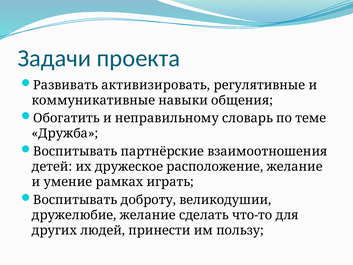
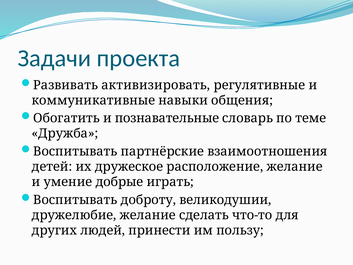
неправильному: неправильному -> познавательные
рамках: рамках -> добрые
